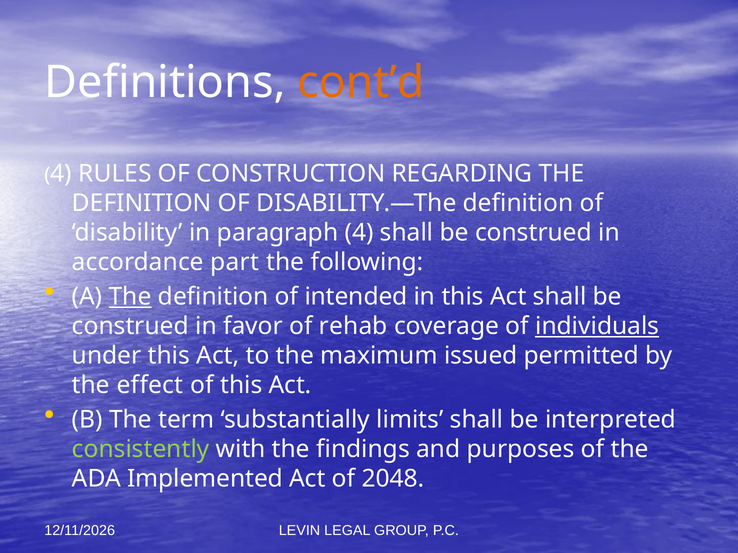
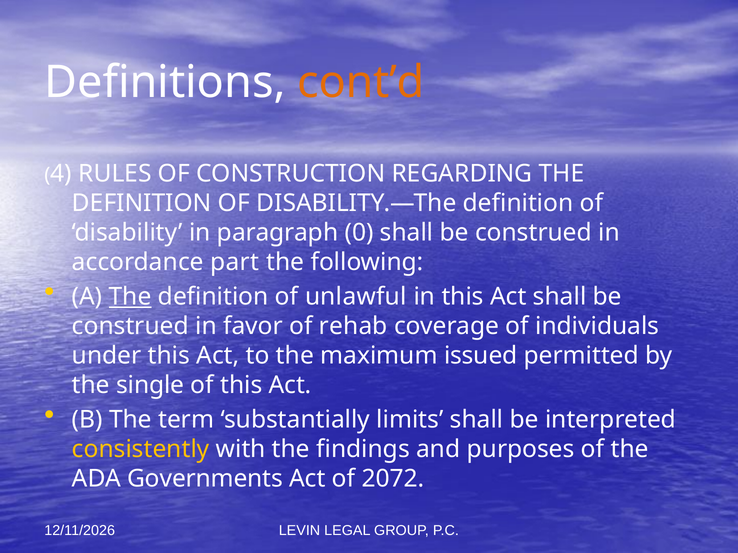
paragraph 4: 4 -> 0
intended: intended -> unlawful
individuals underline: present -> none
effect: effect -> single
consistently colour: light green -> yellow
Implemented: Implemented -> Governments
2048: 2048 -> 2072
